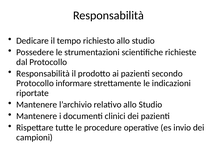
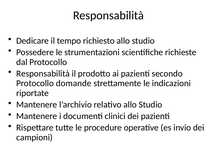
informare: informare -> domande
